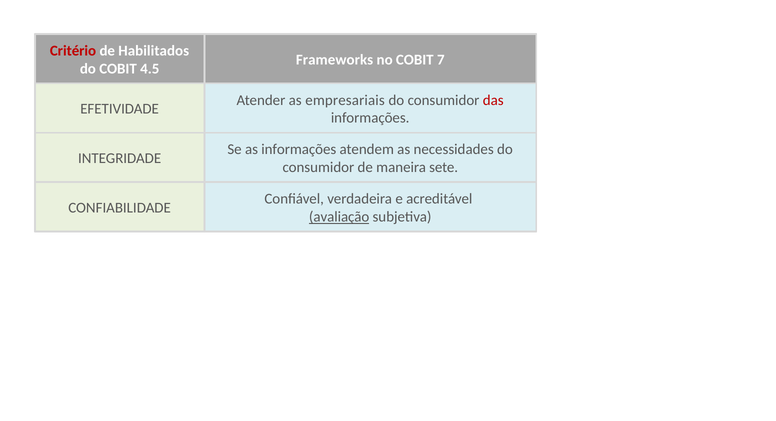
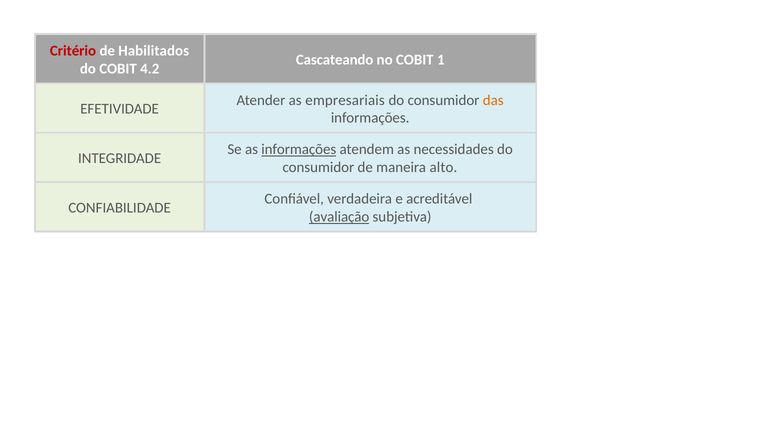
Frameworks: Frameworks -> Cascateando
7: 7 -> 1
4.5: 4.5 -> 4.2
das colour: red -> orange
informações at (299, 149) underline: none -> present
sete: sete -> alto
